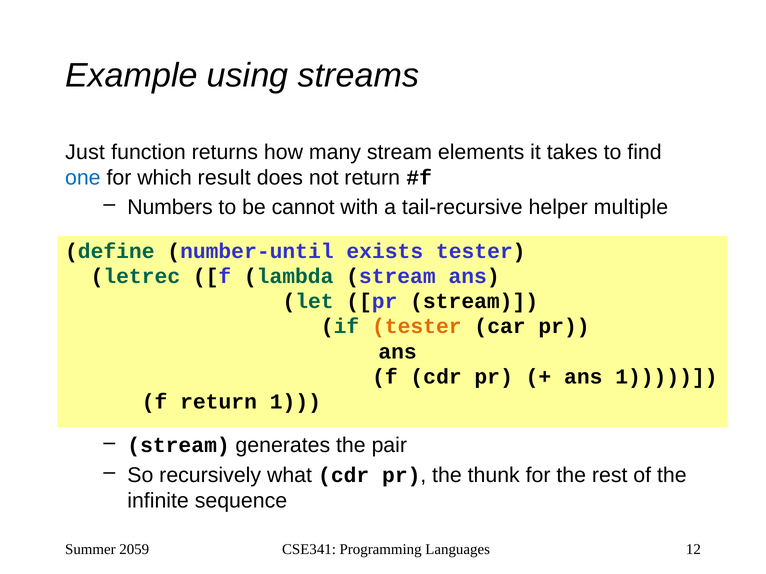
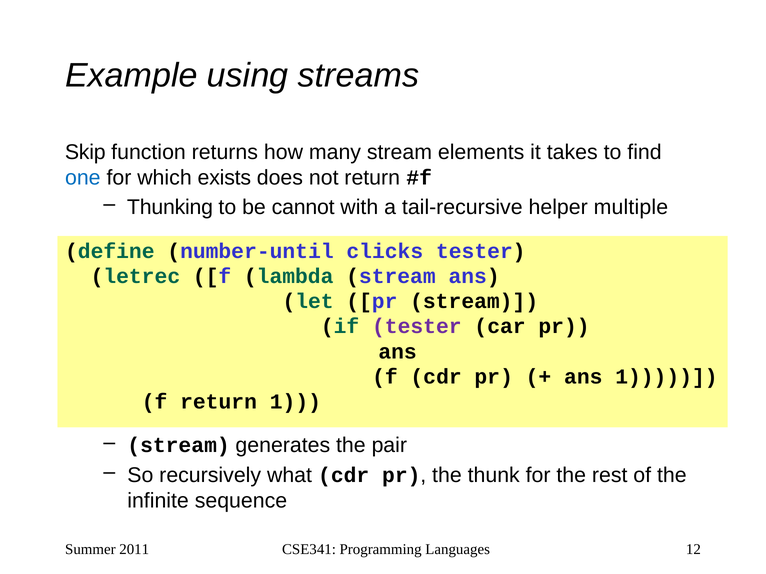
Just: Just -> Skip
result: result -> exists
Numbers: Numbers -> Thunking
exists: exists -> clicks
tester at (417, 327) colour: orange -> purple
2059: 2059 -> 2011
